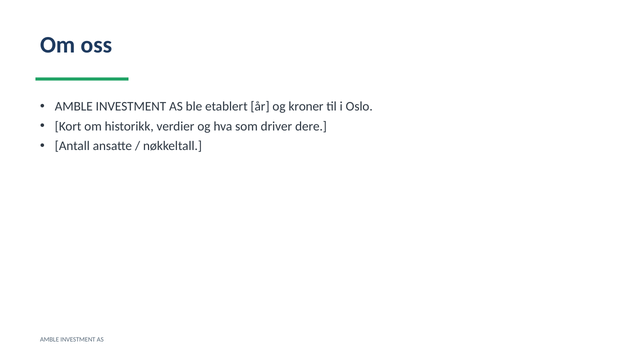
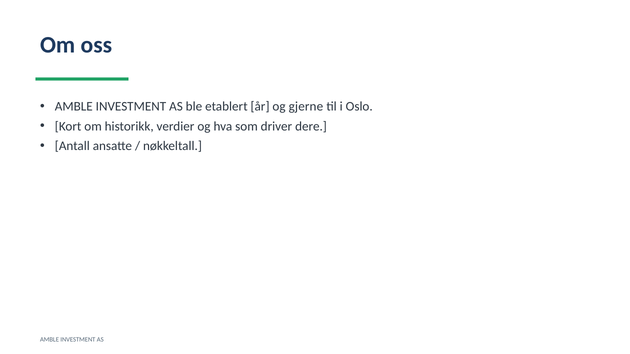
kroner: kroner -> gjerne
